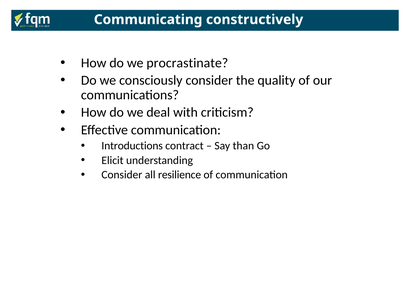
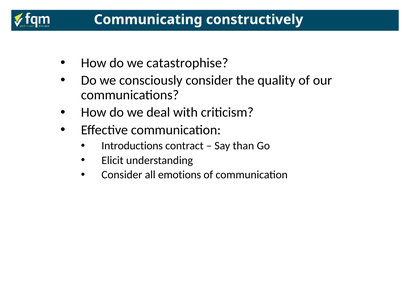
procrastinate: procrastinate -> catastrophise
resilience: resilience -> emotions
